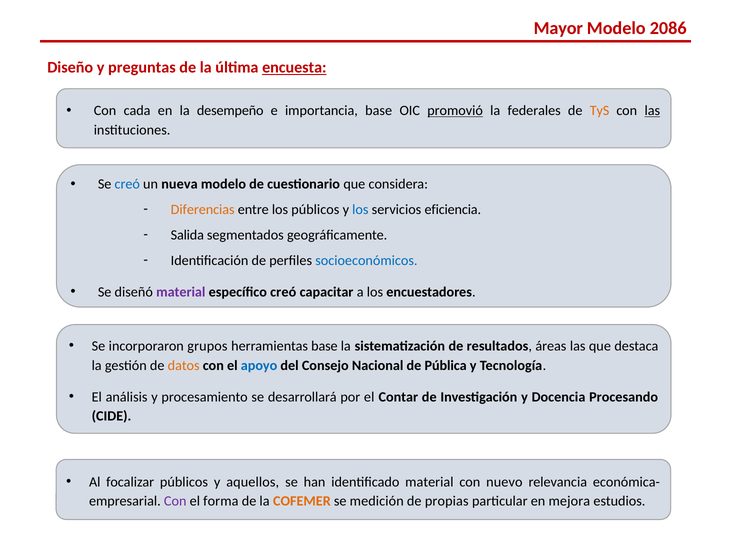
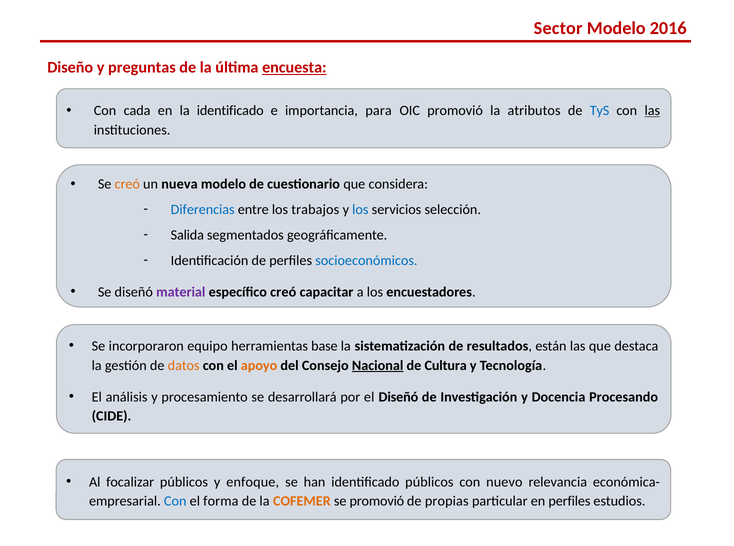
Mayor: Mayor -> Sector
2086: 2086 -> 2016
la desempeño: desempeño -> identificado
importancia base: base -> para
promovió at (455, 111) underline: present -> none
federales: federales -> atributos
TyS colour: orange -> blue
creó at (127, 184) colour: blue -> orange
Diferencias colour: orange -> blue
los públicos: públicos -> trabajos
eficiencia: eficiencia -> selección
grupos: grupos -> equipo
áreas: áreas -> están
apoyo colour: blue -> orange
Nacional underline: none -> present
Pública: Pública -> Cultura
el Contar: Contar -> Diseñó
aquellos: aquellos -> enfoque
identificado material: material -> públicos
Con at (175, 502) colour: purple -> blue
se medición: medición -> promovió
en mejora: mejora -> perfiles
